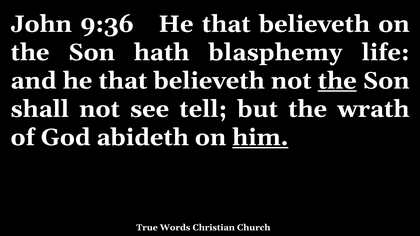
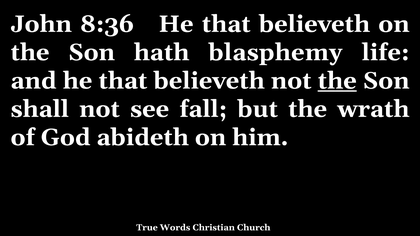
9:36: 9:36 -> 8:36
tell: tell -> fall
him underline: present -> none
